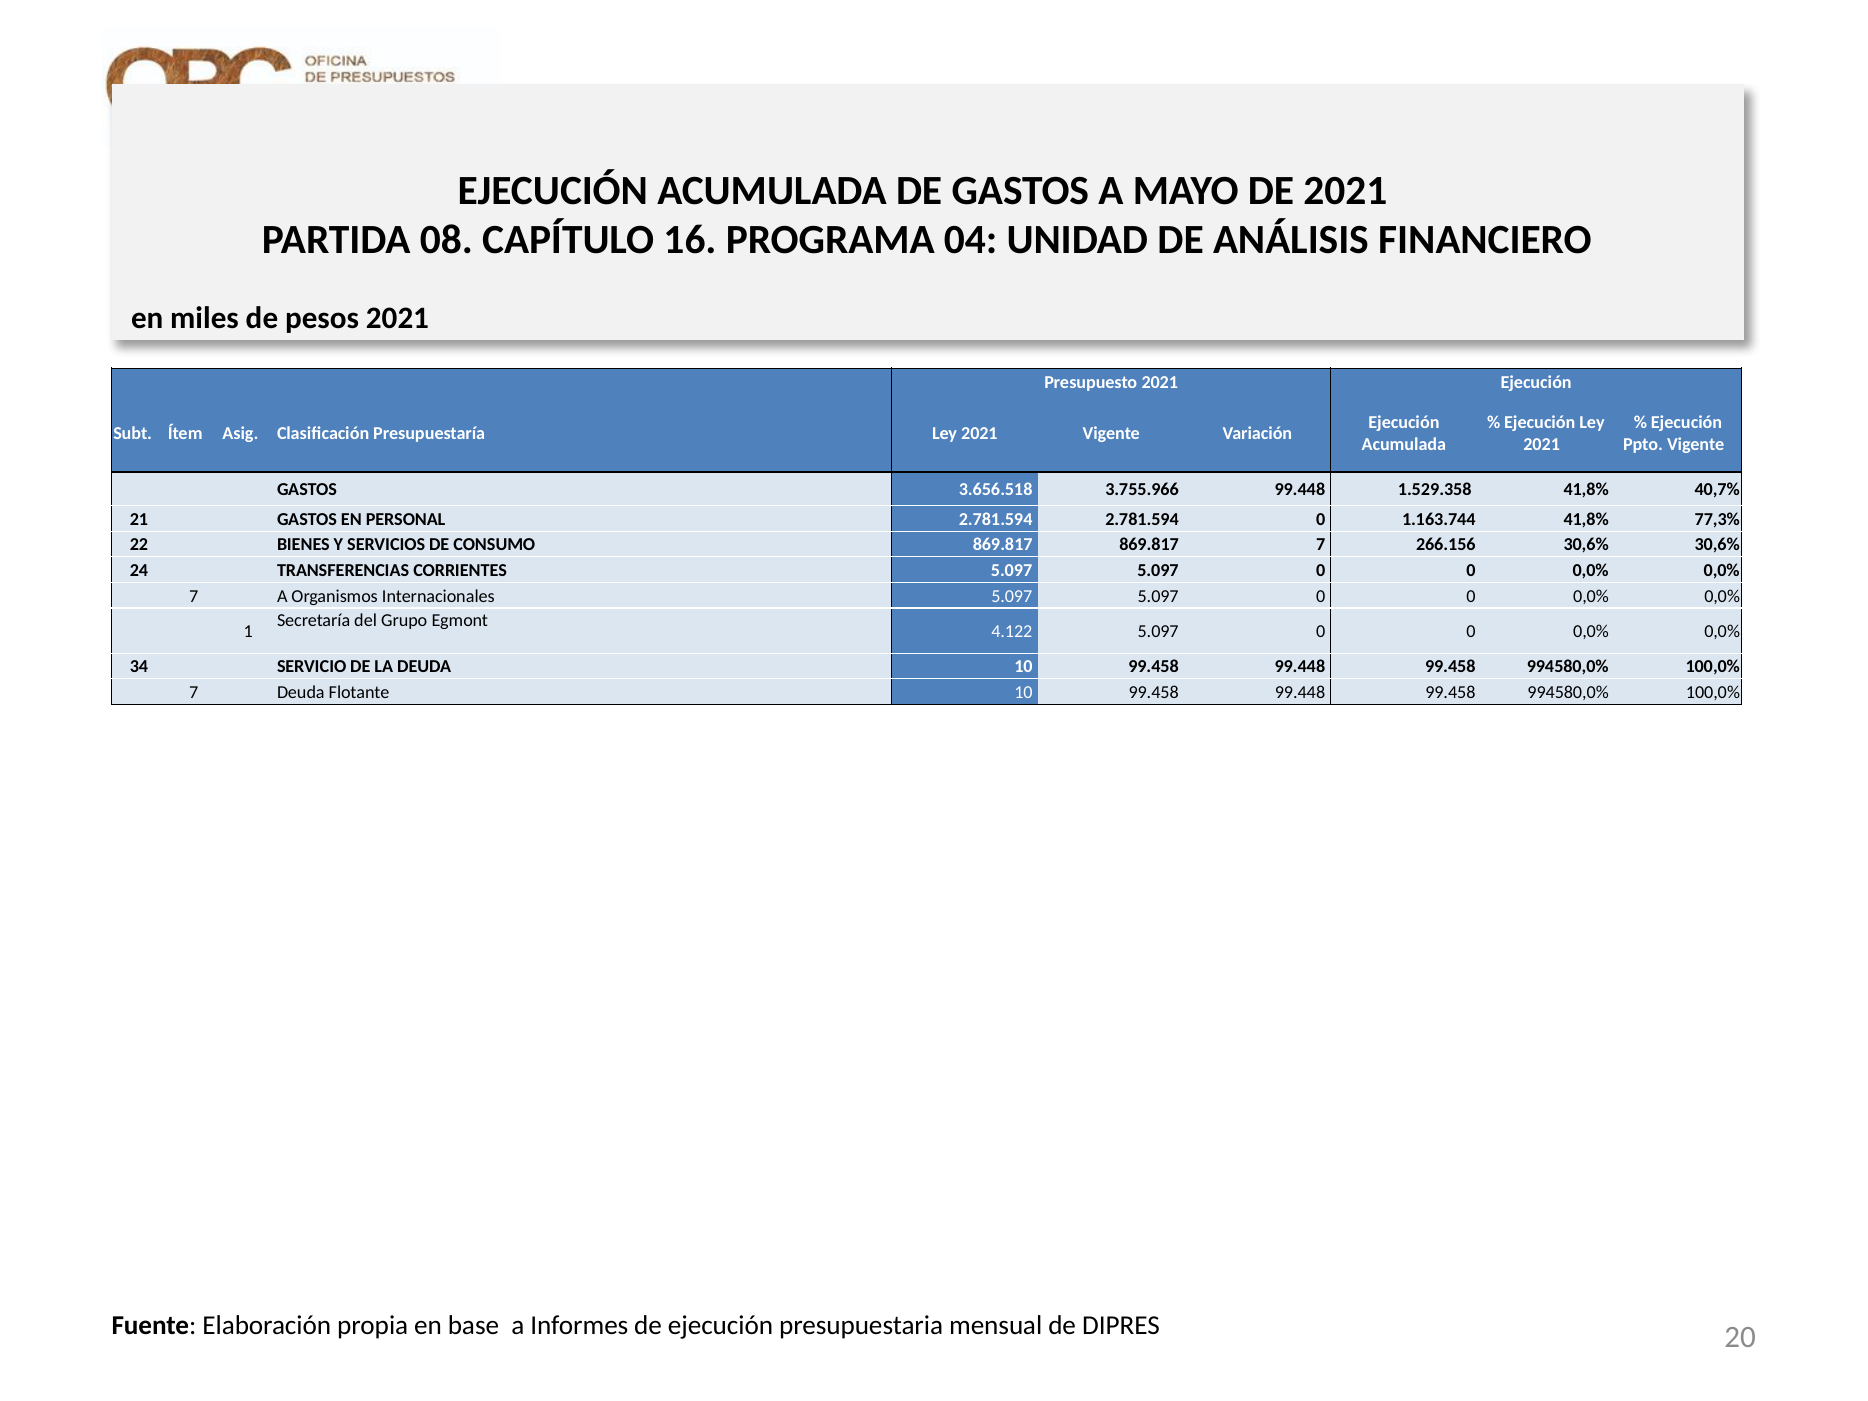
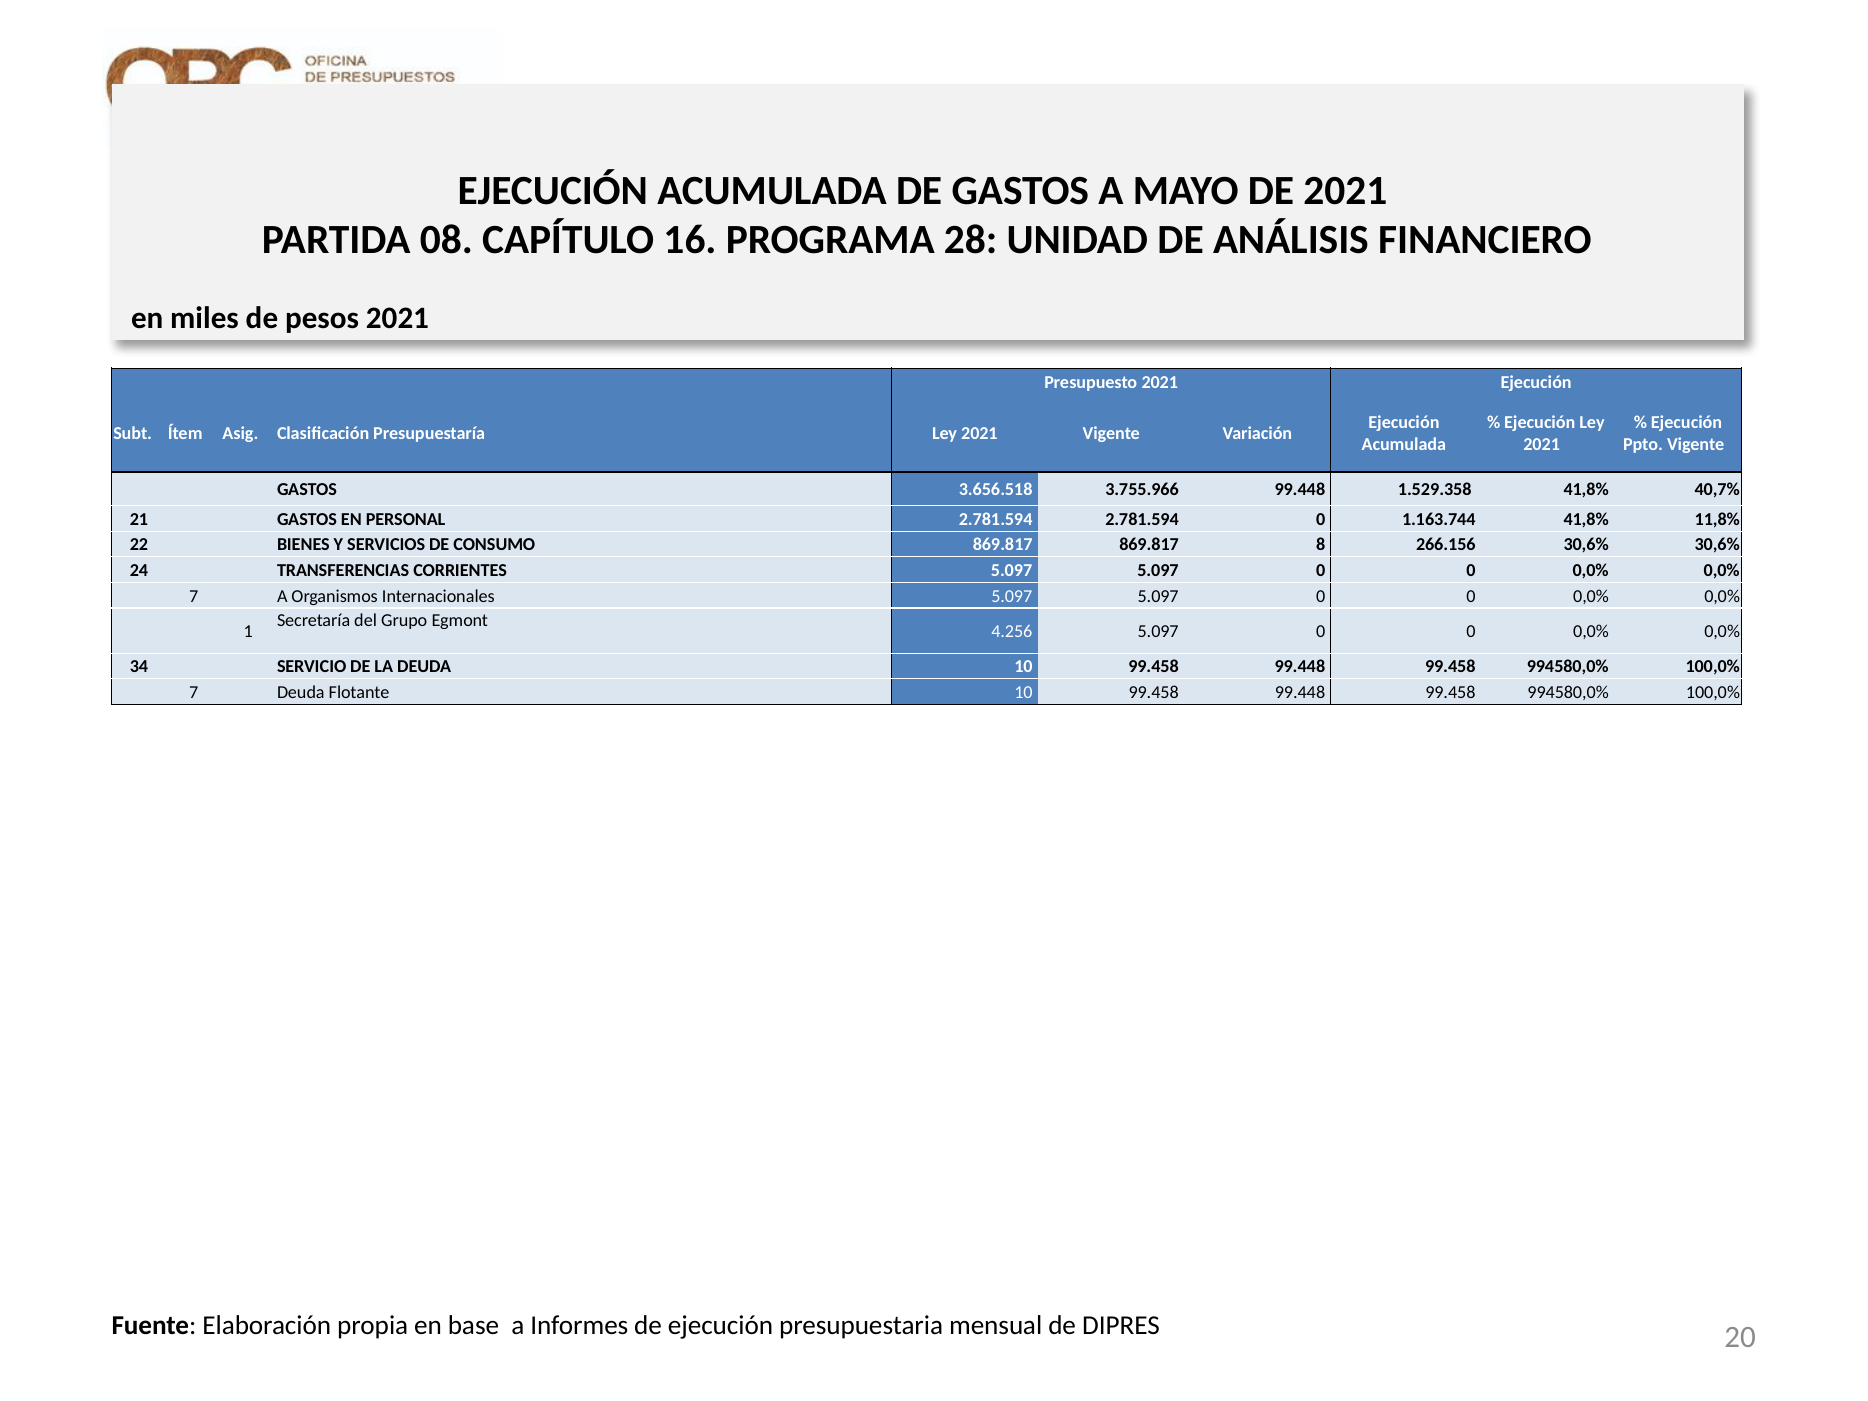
04: 04 -> 28
77,3%: 77,3% -> 11,8%
869.817 7: 7 -> 8
4.122: 4.122 -> 4.256
